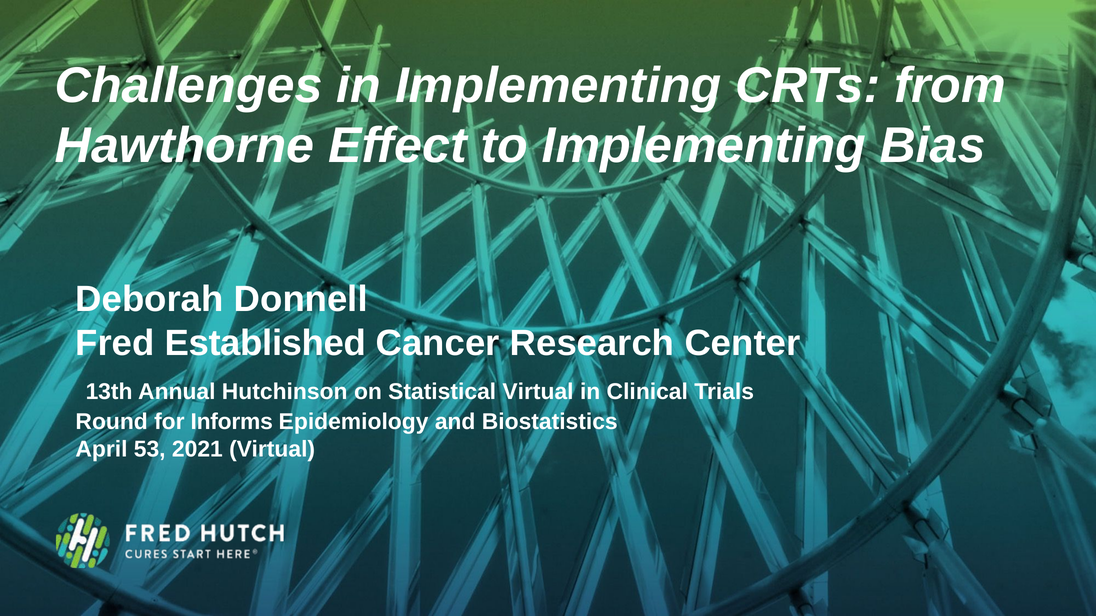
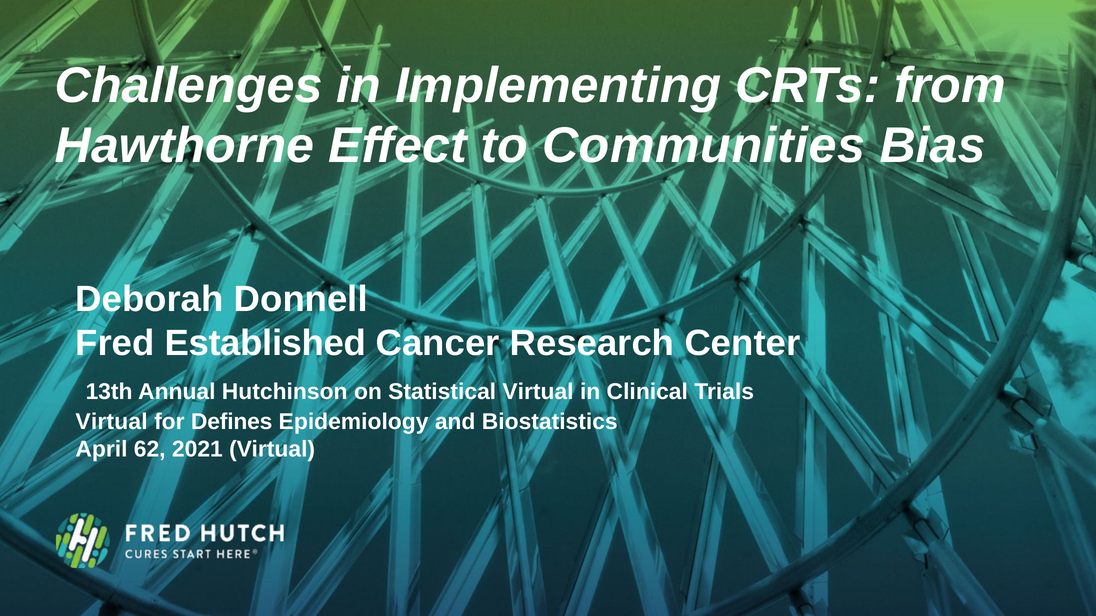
to Implementing: Implementing -> Communities
Round at (112, 422): Round -> Virtual
Informs: Informs -> Defines
53: 53 -> 62
